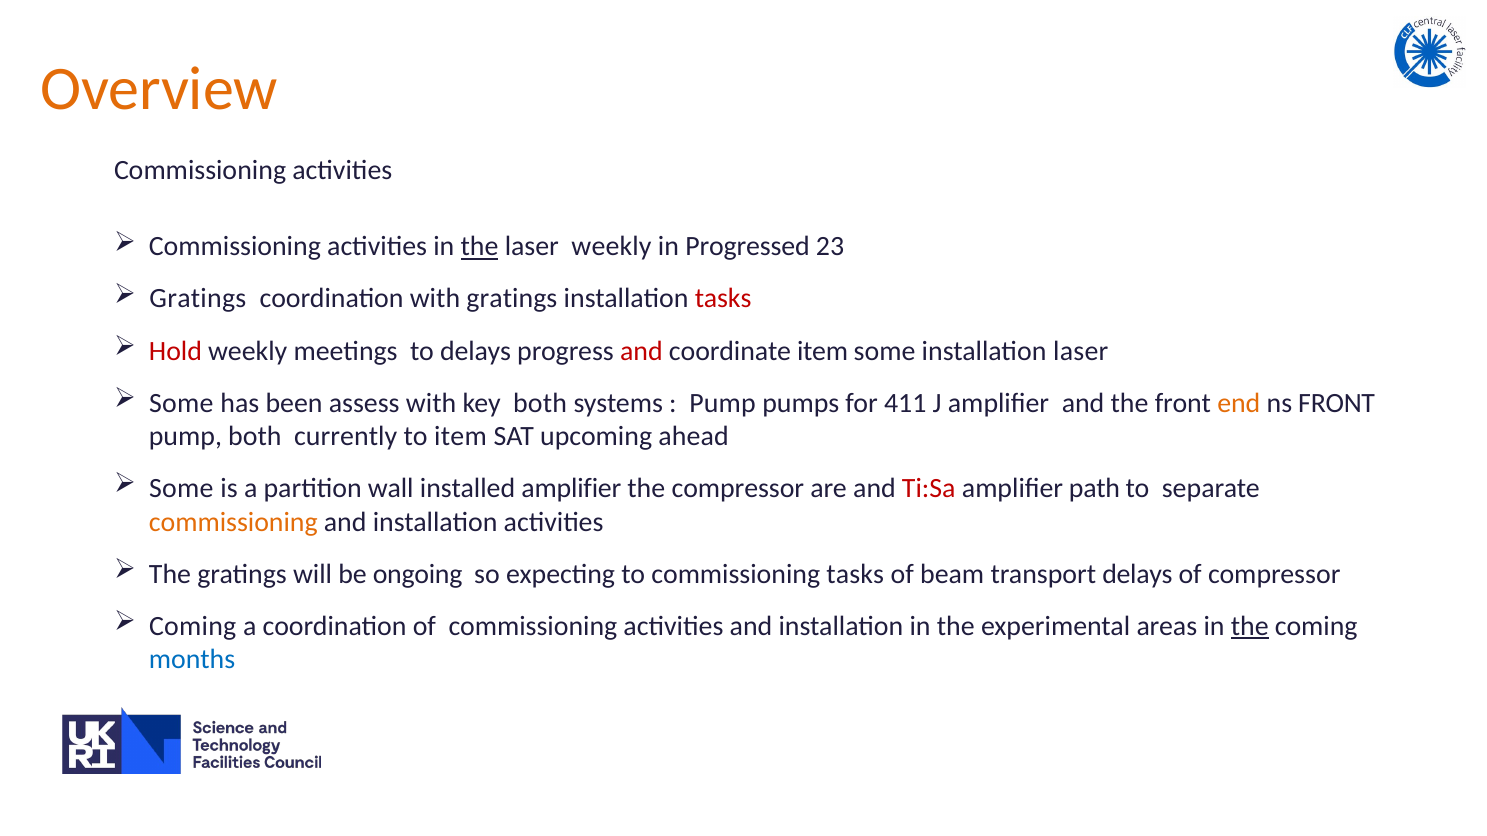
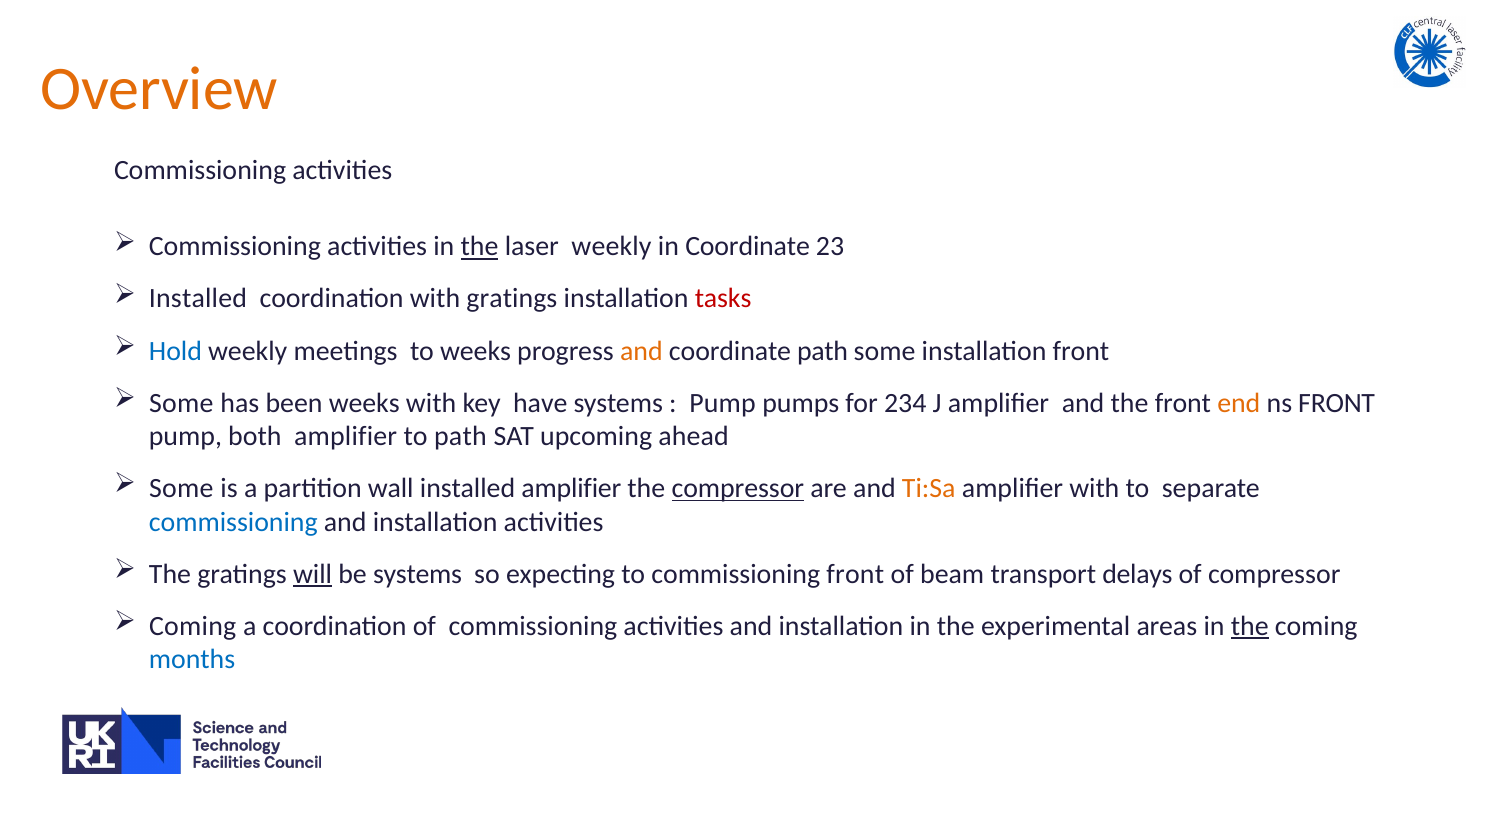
in Progressed: Progressed -> Coordinate
Gratings at (198, 299): Gratings -> Installed
Hold colour: red -> blue
to delays: delays -> weeks
and at (641, 351) colour: red -> orange
coordinate item: item -> path
installation laser: laser -> front
been assess: assess -> weeks
key both: both -> have
411: 411 -> 234
both currently: currently -> amplifier
to item: item -> path
compressor at (738, 489) underline: none -> present
Ti:Sa colour: red -> orange
amplifier path: path -> with
commissioning at (233, 522) colour: orange -> blue
will underline: none -> present
be ongoing: ongoing -> systems
commissioning tasks: tasks -> front
